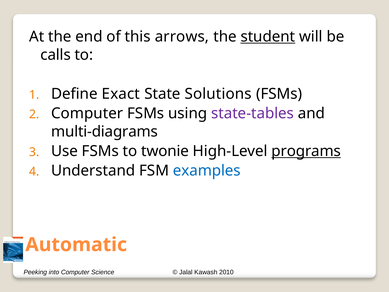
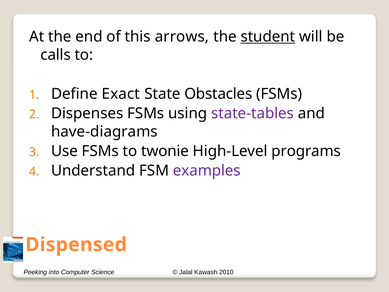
Solutions: Solutions -> Obstacles
Computer at (87, 113): Computer -> Dispenses
multi-diagrams: multi-diagrams -> have-diagrams
programs underline: present -> none
examples colour: blue -> purple
Automatic: Automatic -> Dispensed
